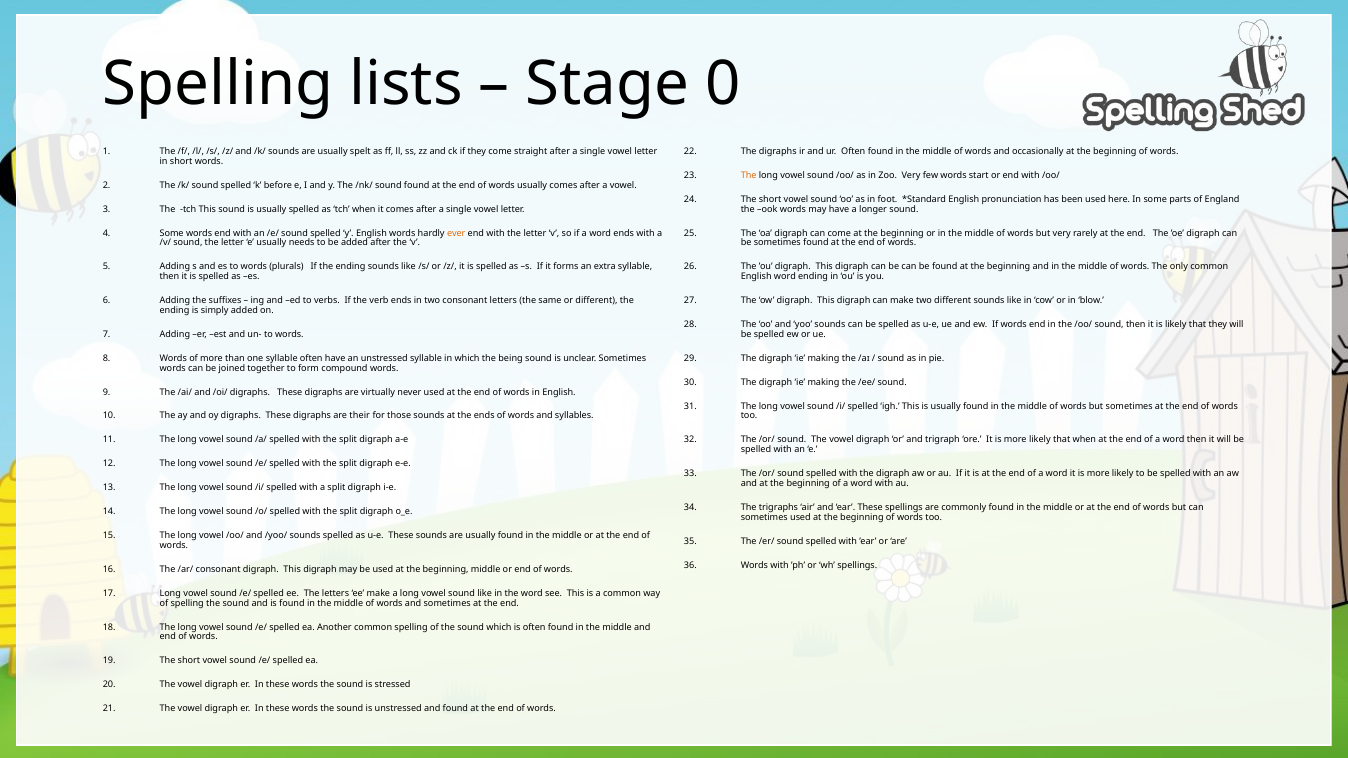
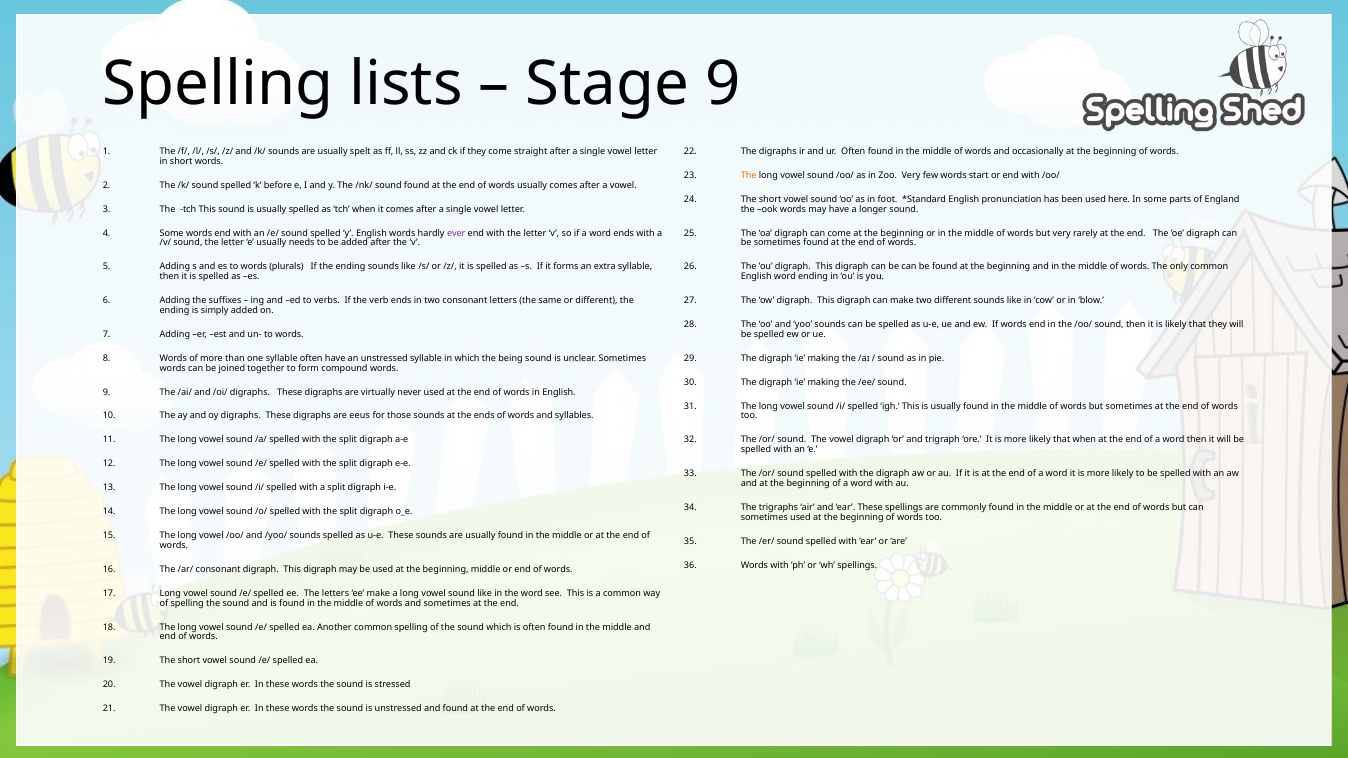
Stage 0: 0 -> 9
ever colour: orange -> purple
their: their -> eeus
